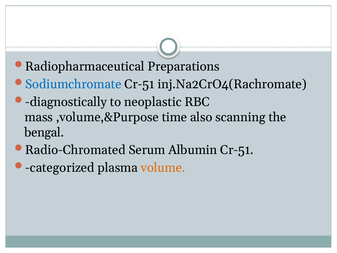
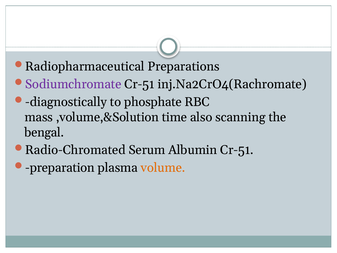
Sodiumchromate colour: blue -> purple
neoplastic: neoplastic -> phosphate
,volume,&Purpose: ,volume,&Purpose -> ,volume,&Solution
categorized: categorized -> preparation
